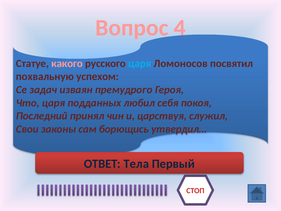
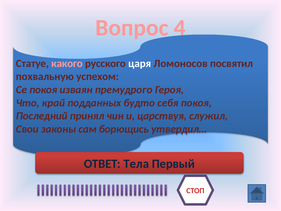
царя at (140, 63) colour: light blue -> white
Се задач: задач -> покоя
Что царя: царя -> край
любил: любил -> будто
